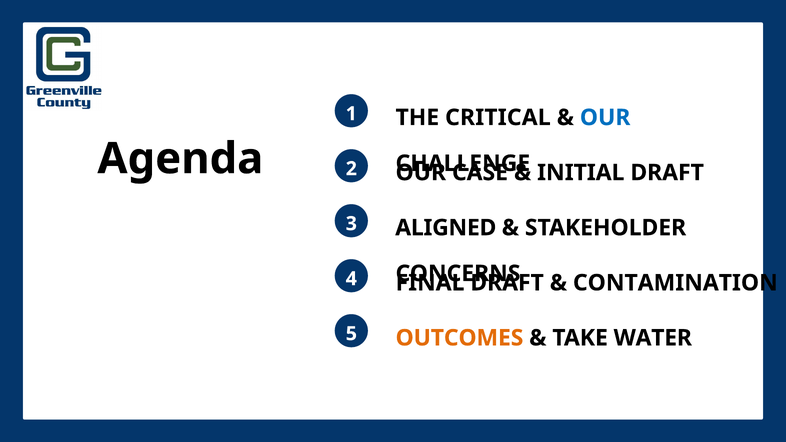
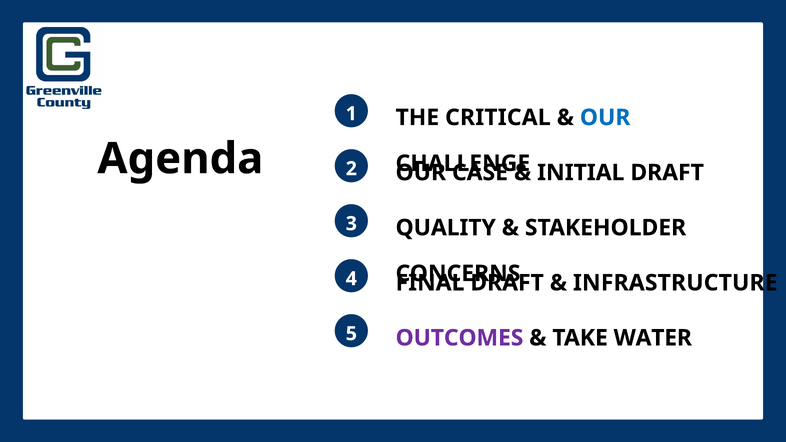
ALIGNED: ALIGNED -> QUALITY
CONTAMINATION: CONTAMINATION -> INFRASTRUCTURE
OUTCOMES colour: orange -> purple
